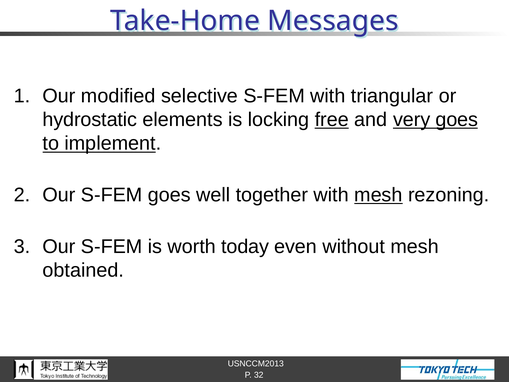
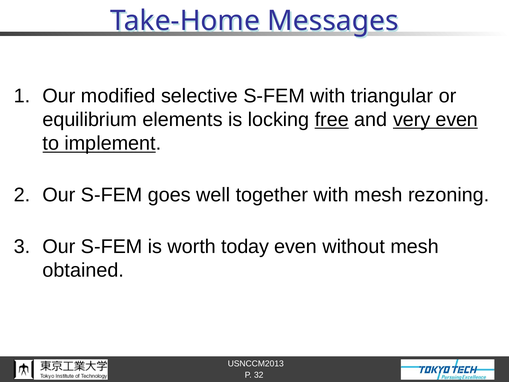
hydrostatic: hydrostatic -> equilibrium
very goes: goes -> even
mesh at (378, 195) underline: present -> none
